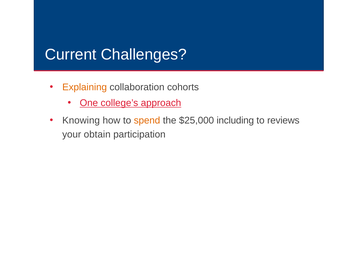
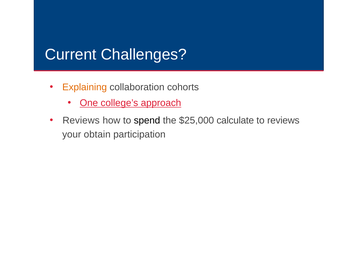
Knowing at (81, 121): Knowing -> Reviews
spend colour: orange -> black
including: including -> calculate
